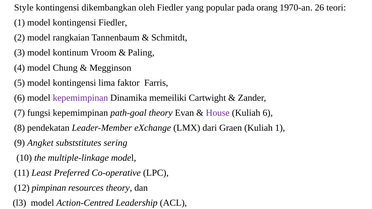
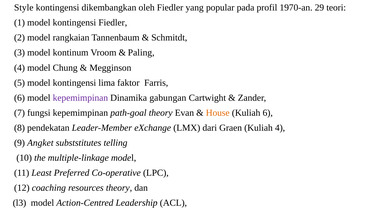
orang: orang -> profil
26: 26 -> 29
memeiliki: memeiliki -> gabungan
House colour: purple -> orange
Kuliah 1: 1 -> 4
sering: sering -> telling
pimpinan: pimpinan -> coaching
